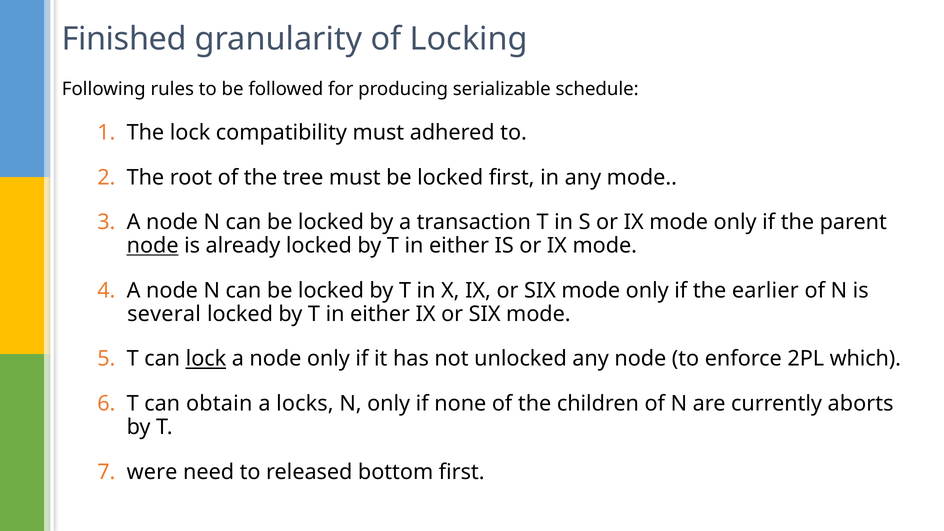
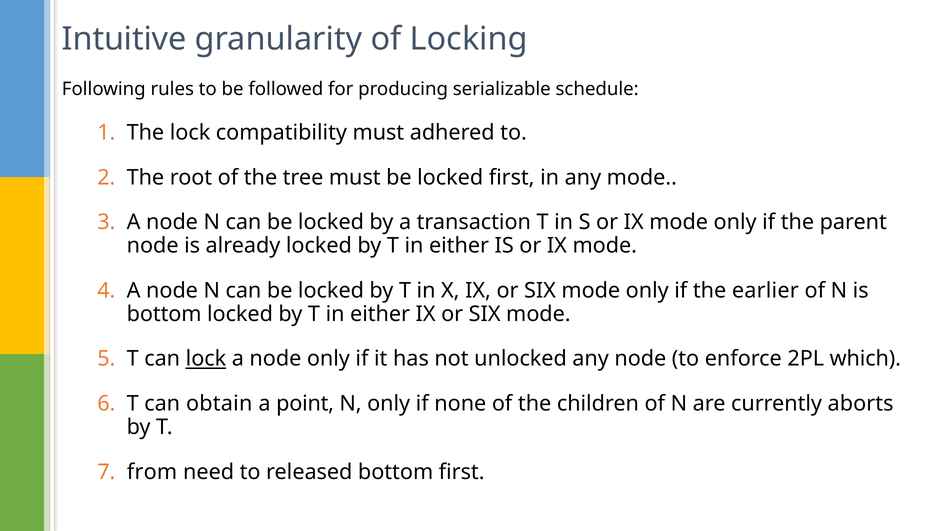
Finished: Finished -> Intuitive
node at (153, 246) underline: present -> none
several at (164, 314): several -> bottom
locks: locks -> point
were: were -> from
